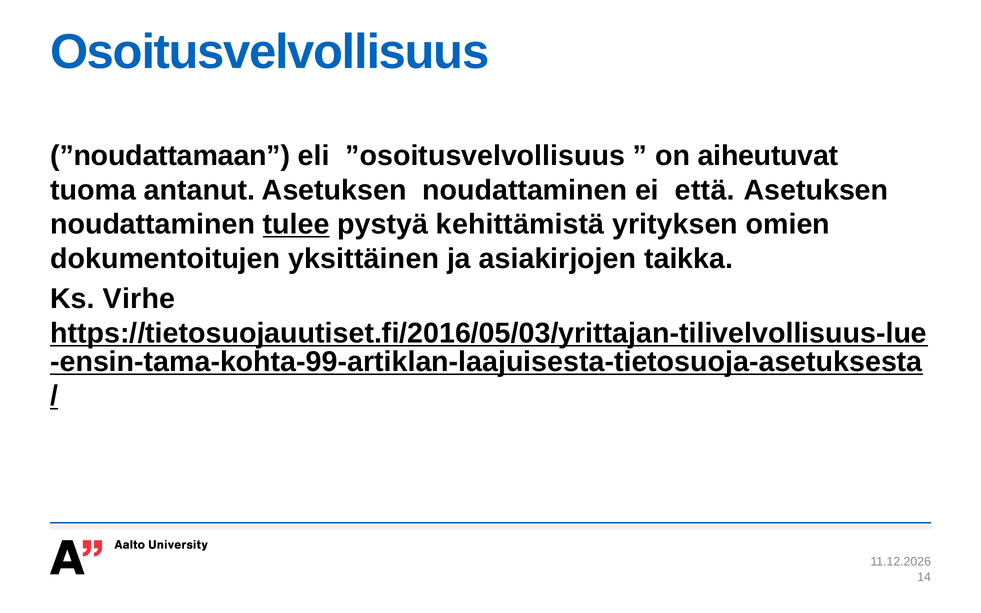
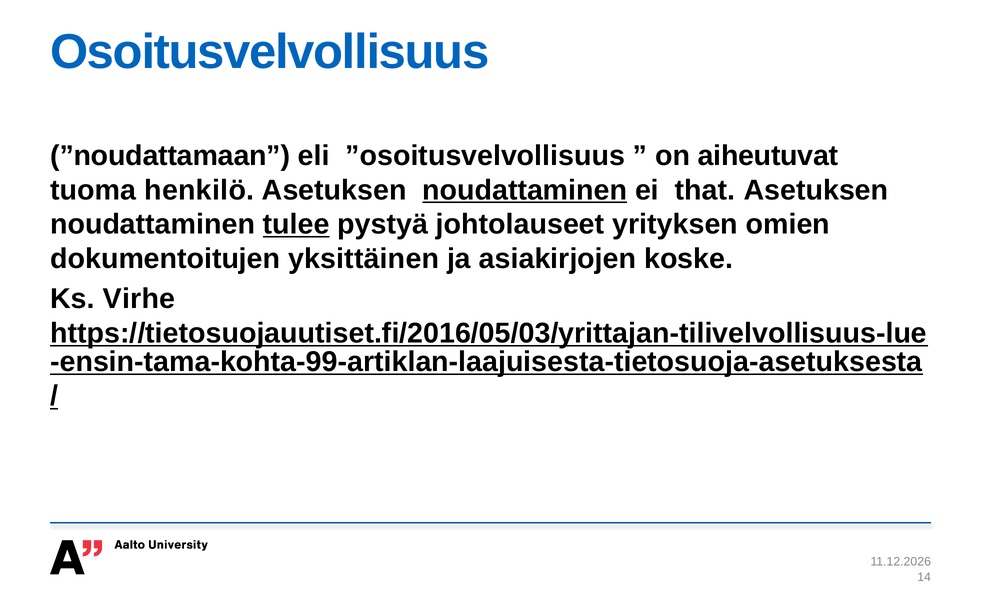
antanut: antanut -> henkilö
noudattaminen at (525, 190) underline: none -> present
että: että -> that
kehittämistä: kehittämistä -> johtolauseet
taikka: taikka -> koske
